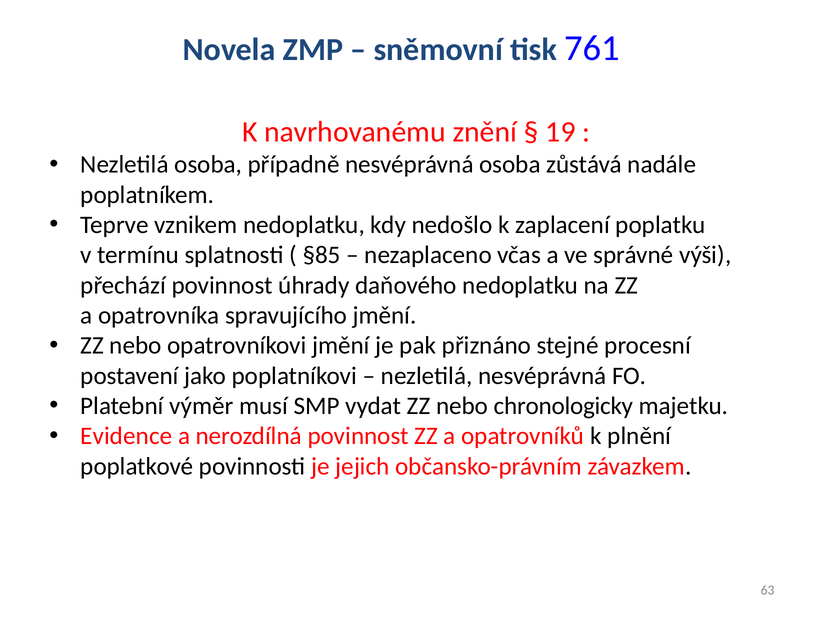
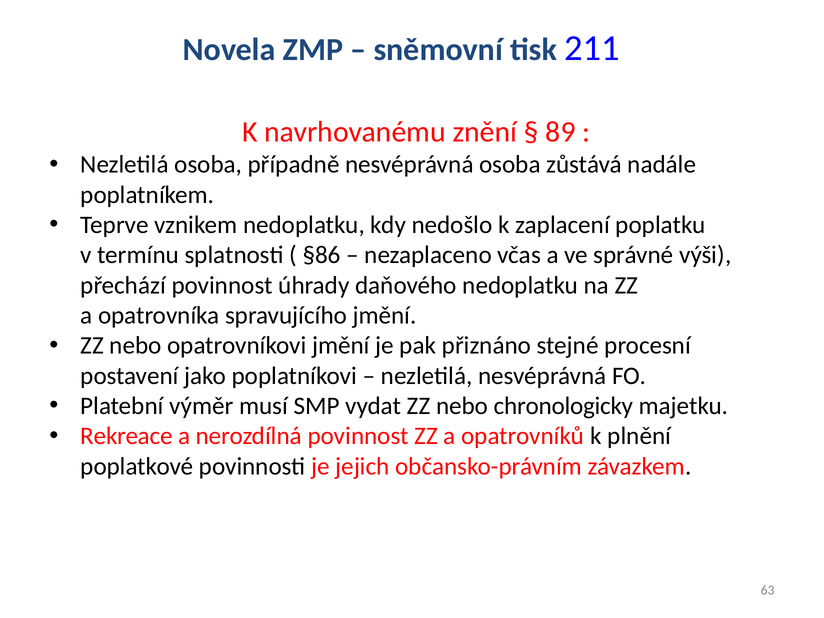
761: 761 -> 211
19: 19 -> 89
§85: §85 -> §86
Evidence: Evidence -> Rekreace
